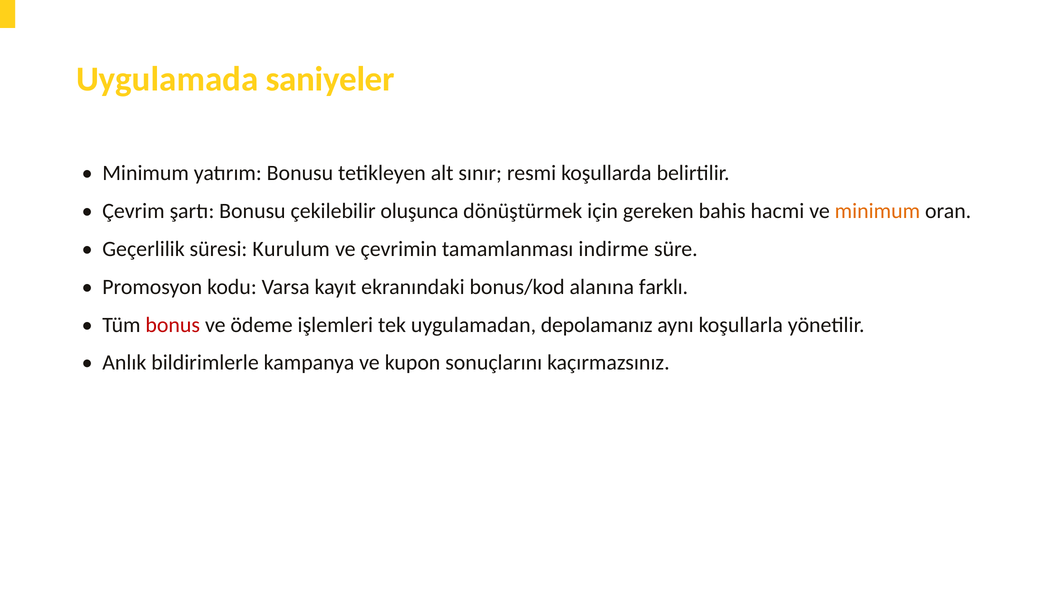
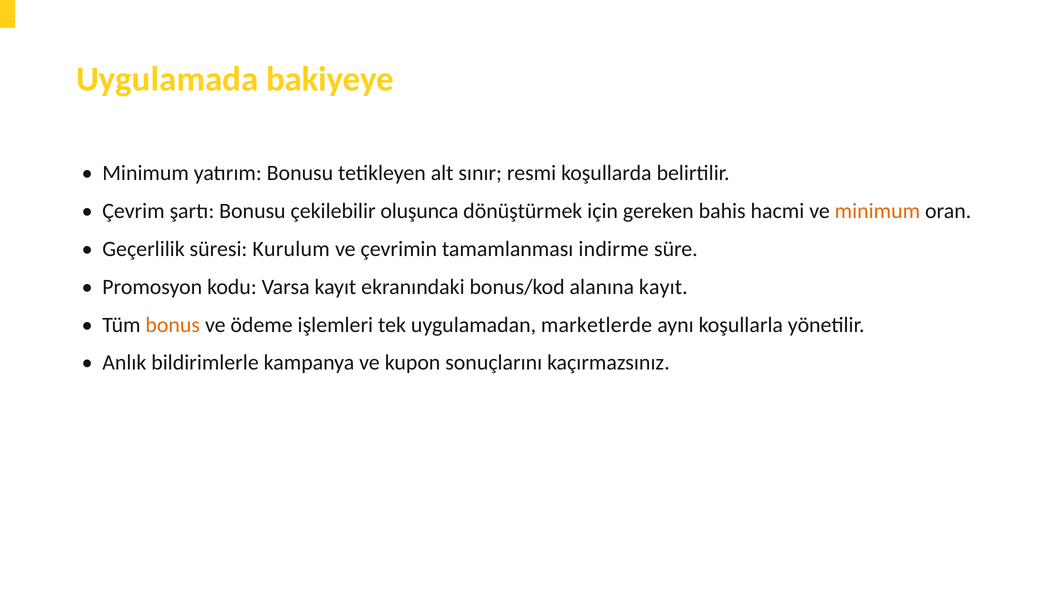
saniyeler: saniyeler -> bakiyeye
alanına farklı: farklı -> kayıt
bonus colour: red -> orange
depolamanız: depolamanız -> marketlerde
